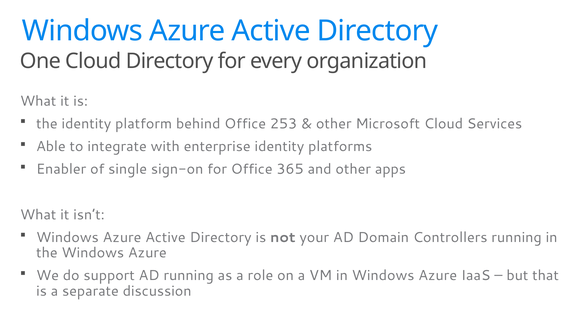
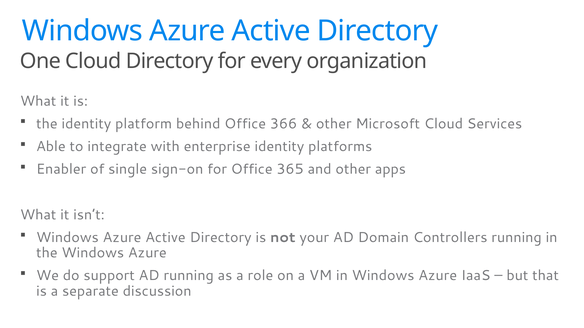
253: 253 -> 366
